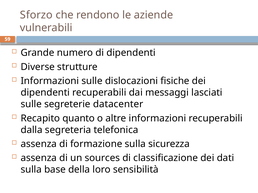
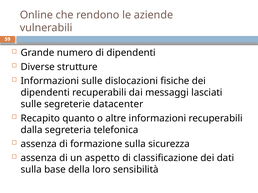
Sforzo: Sforzo -> Online
sources: sources -> aspetto
